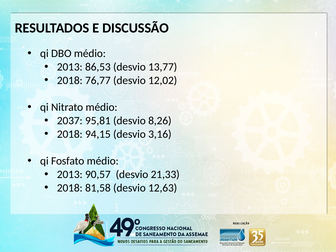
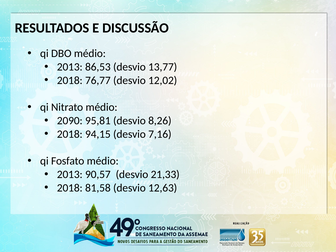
2037: 2037 -> 2090
3,16: 3,16 -> 7,16
